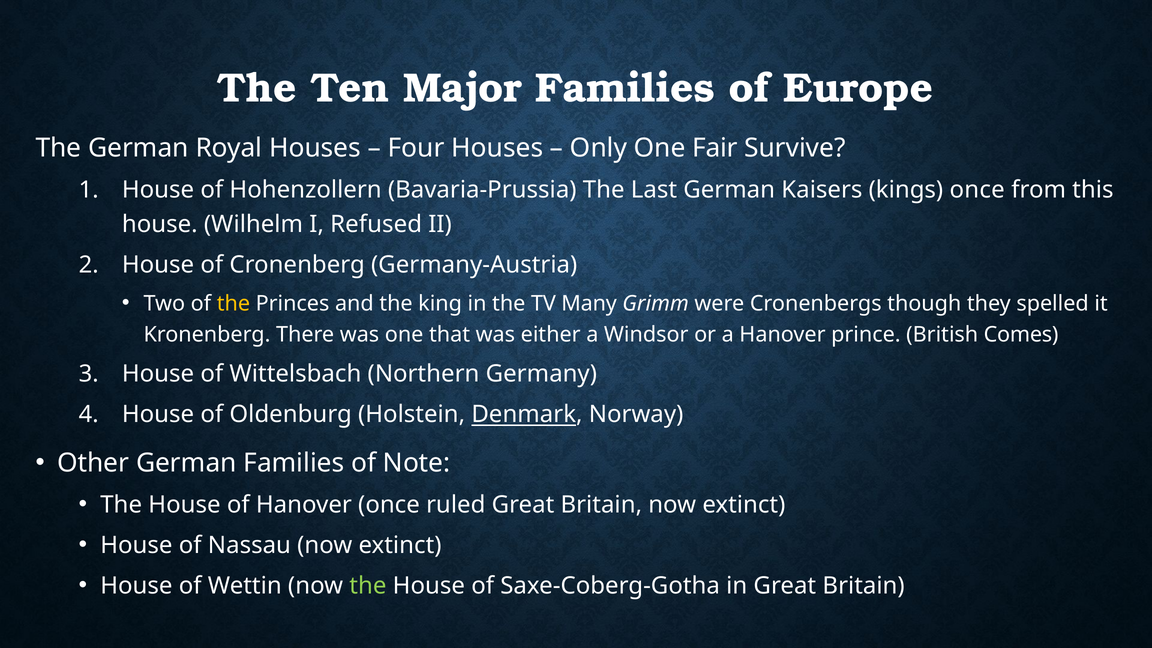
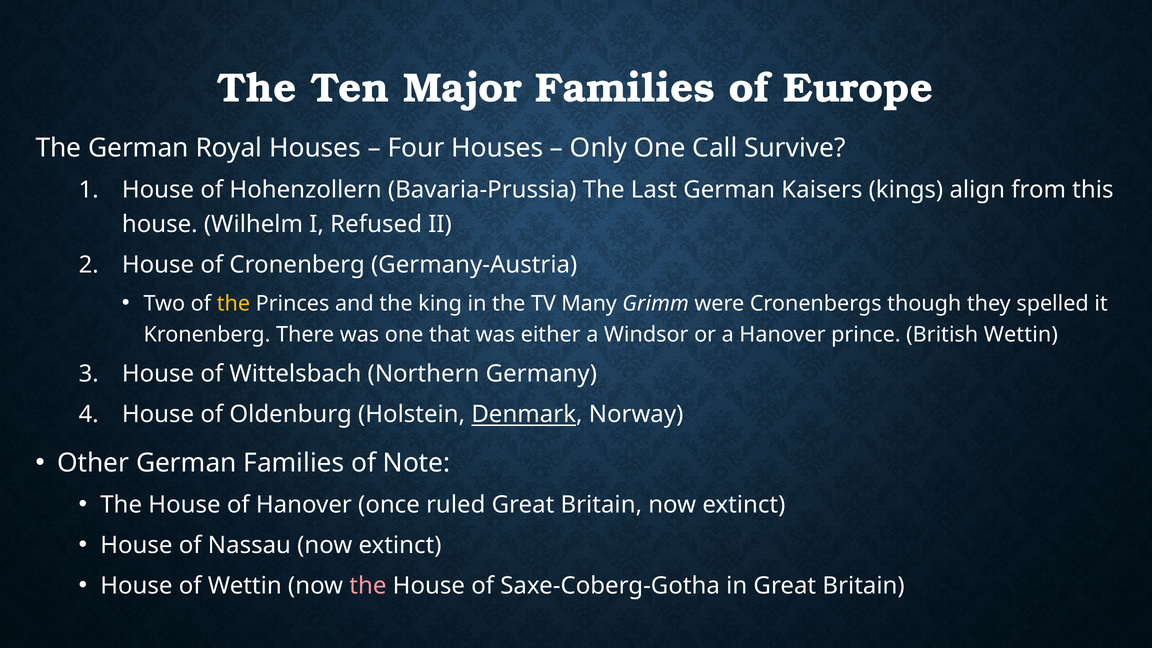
Fair: Fair -> Call
kings once: once -> align
British Comes: Comes -> Wettin
the at (368, 586) colour: light green -> pink
